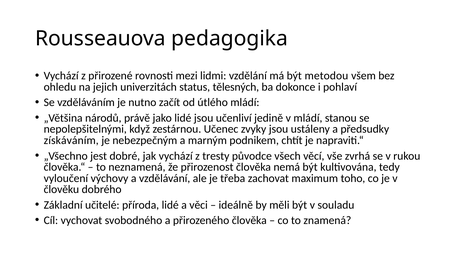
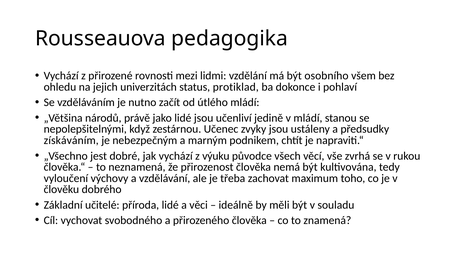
metodou: metodou -> osobního
tělesných: tělesných -> protiklad
tresty: tresty -> výuku
